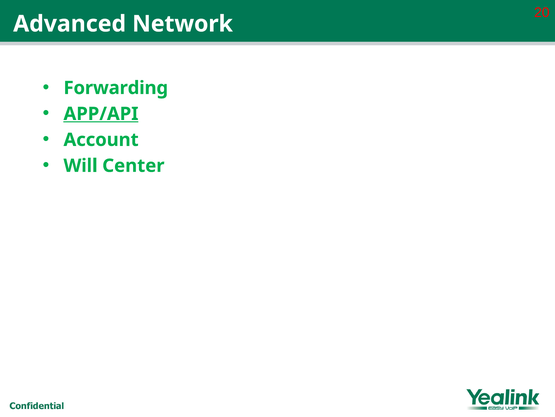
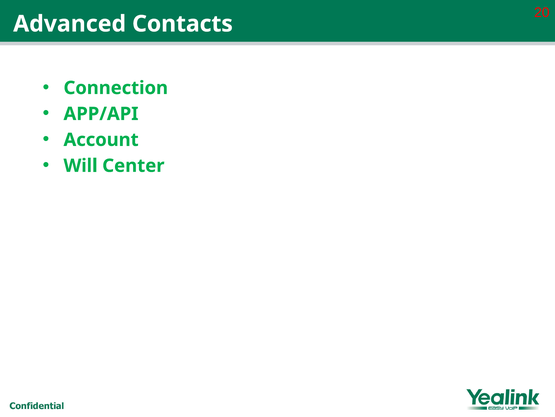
Network: Network -> Contacts
Forwarding: Forwarding -> Connection
APP/API underline: present -> none
